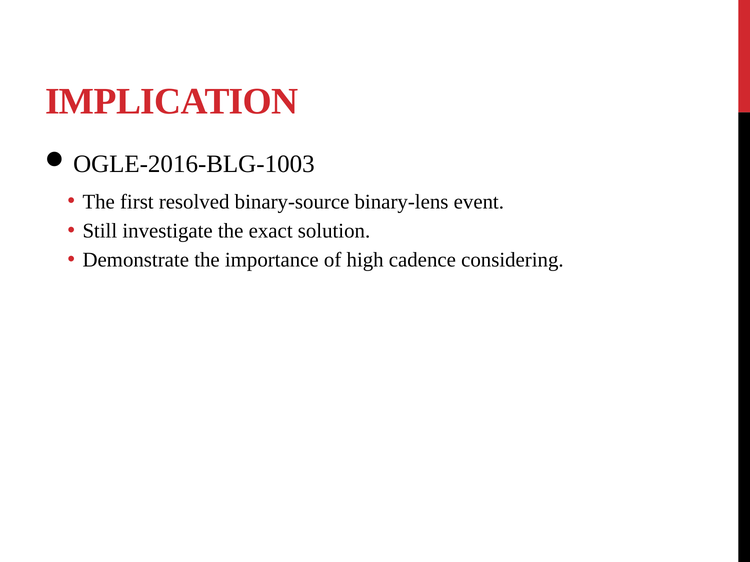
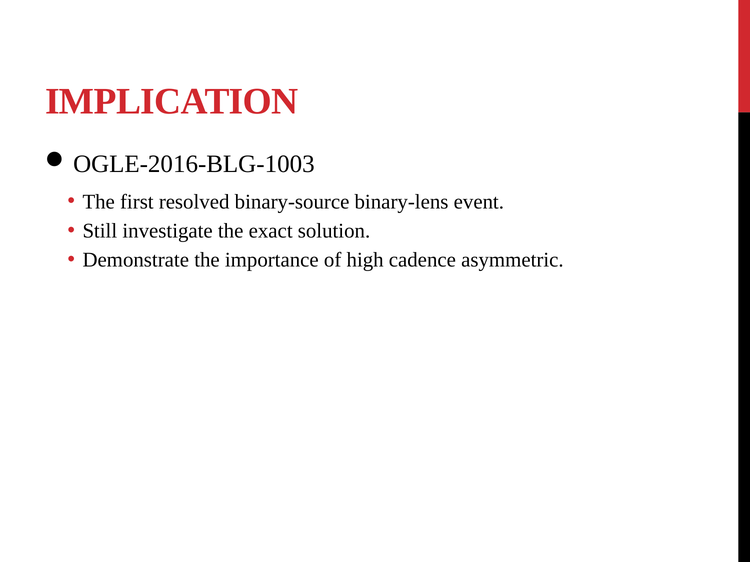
considering: considering -> asymmetric
